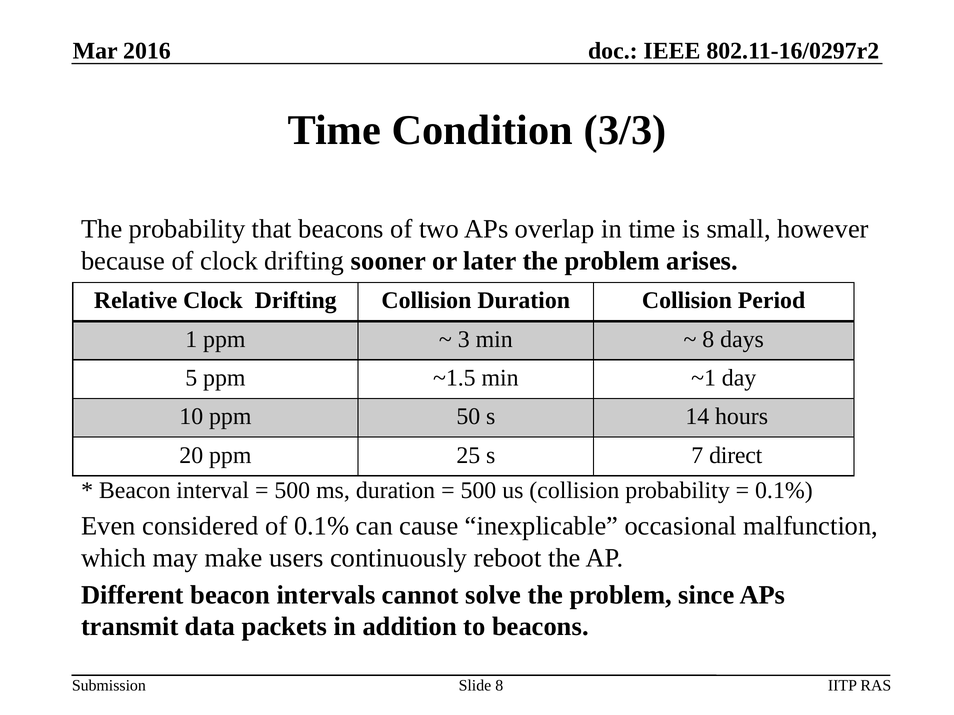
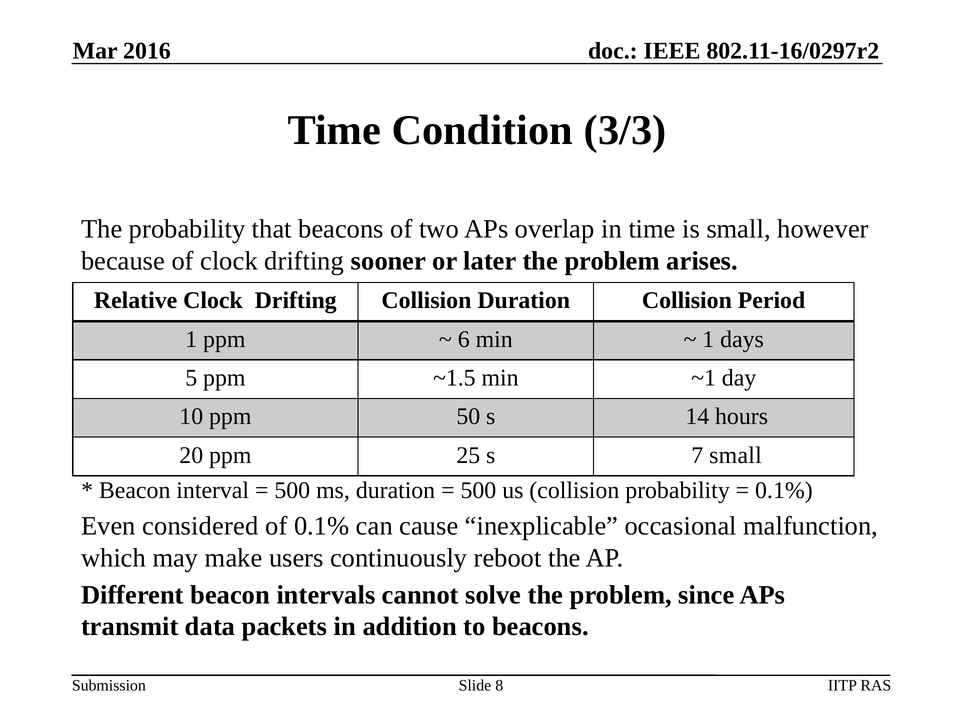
3: 3 -> 6
8 at (708, 340): 8 -> 1
7 direct: direct -> small
